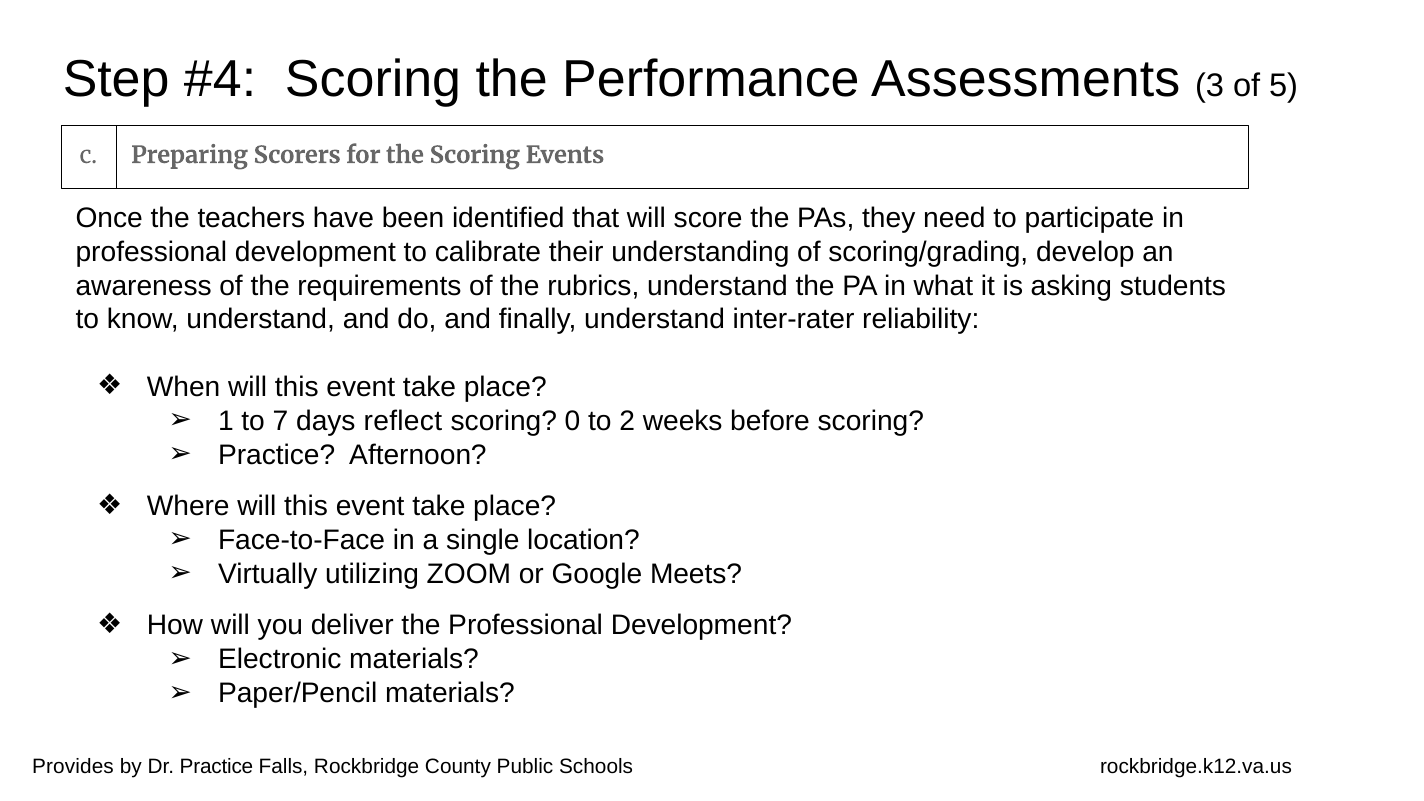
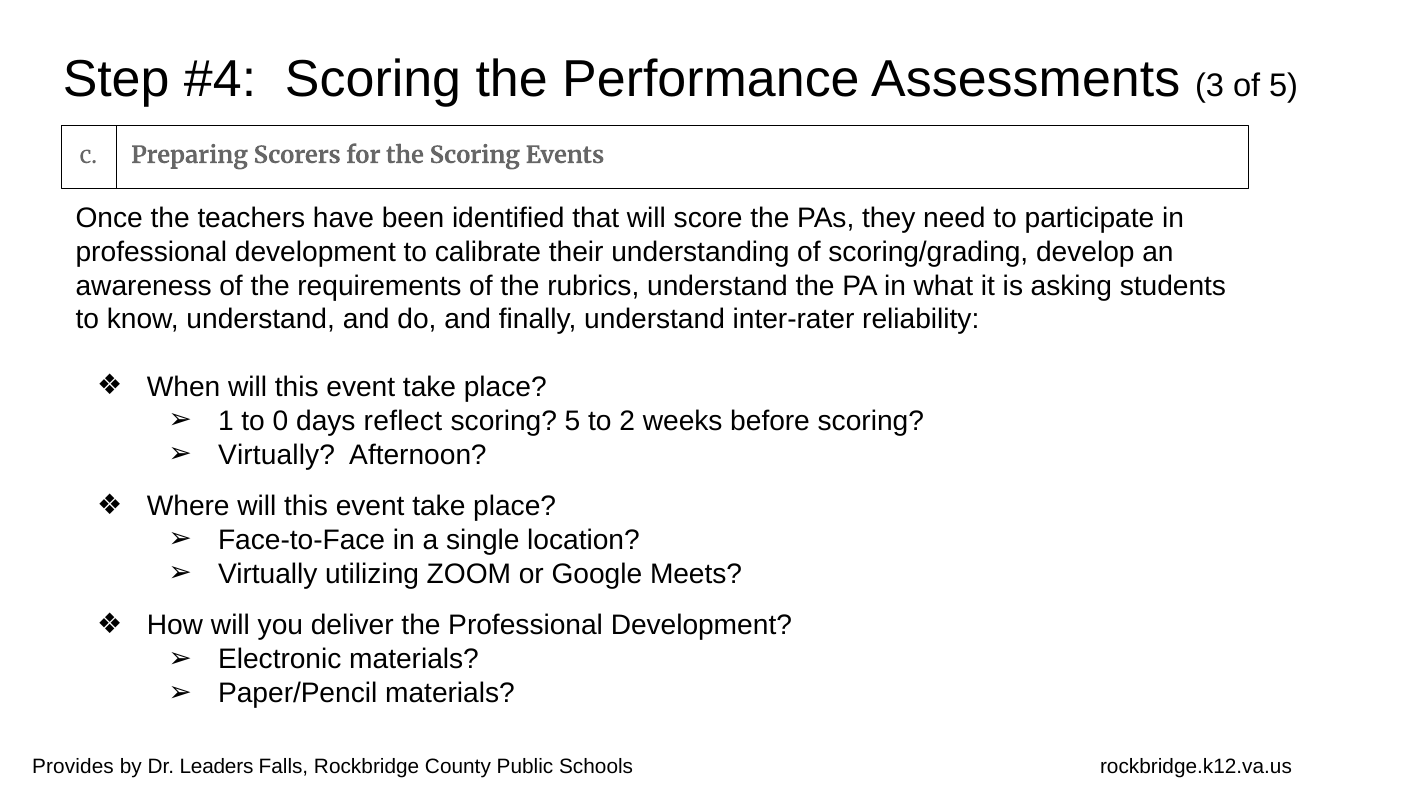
7: 7 -> 0
scoring 0: 0 -> 5
Practice at (277, 455): Practice -> Virtually
Dr Practice: Practice -> Leaders
